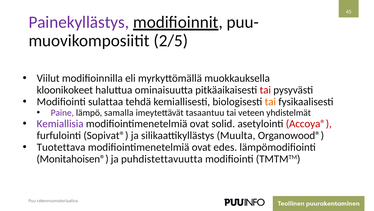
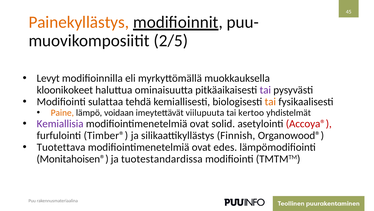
Painekyllästys colour: purple -> orange
Viilut: Viilut -> Levyt
tai at (265, 90) colour: red -> purple
Paine colour: purple -> orange
samalla: samalla -> voidaan
tasaantuu: tasaantuu -> viilupuuta
veteen: veteen -> kertoo
Sopivat®: Sopivat® -> Timber®
Muulta: Muulta -> Finnish
puhdistettavuutta: puhdistettavuutta -> tuotestandardissa
